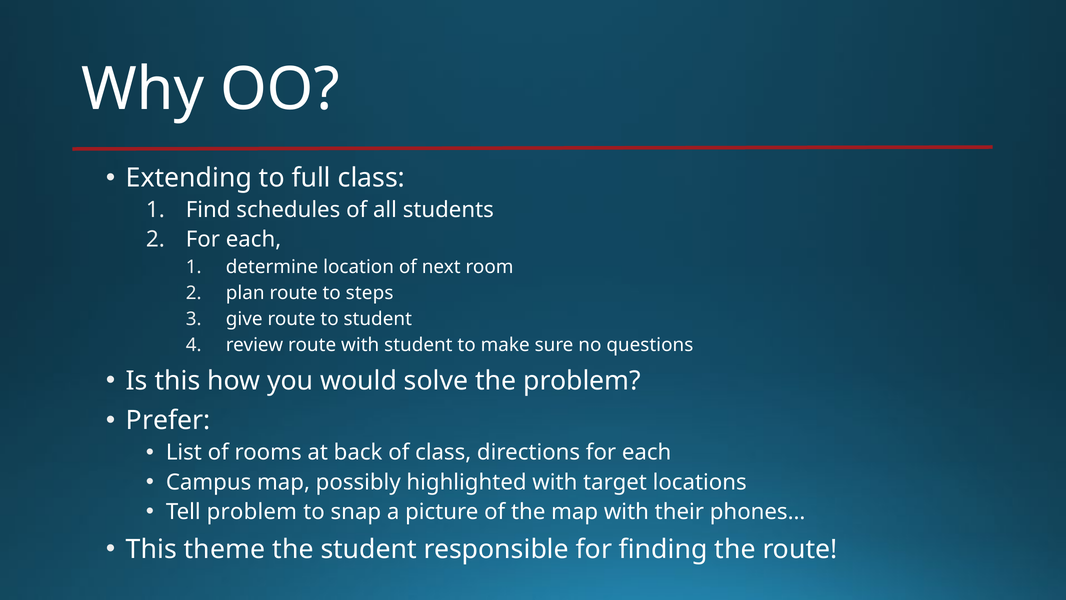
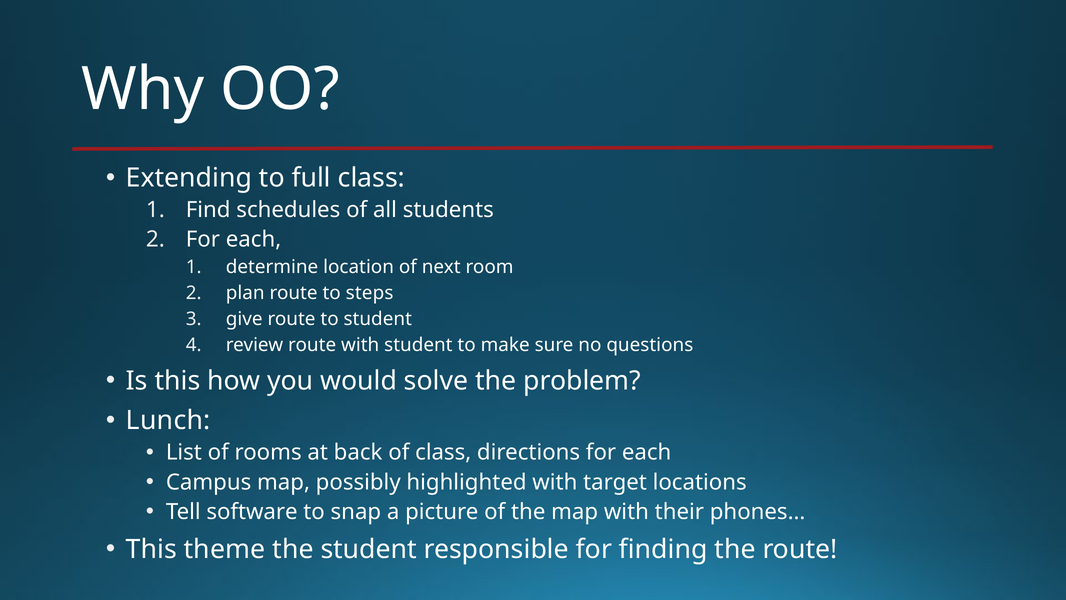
Prefer: Prefer -> Lunch
Tell problem: problem -> software
